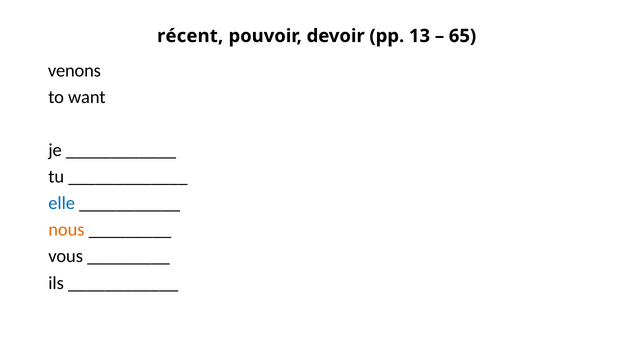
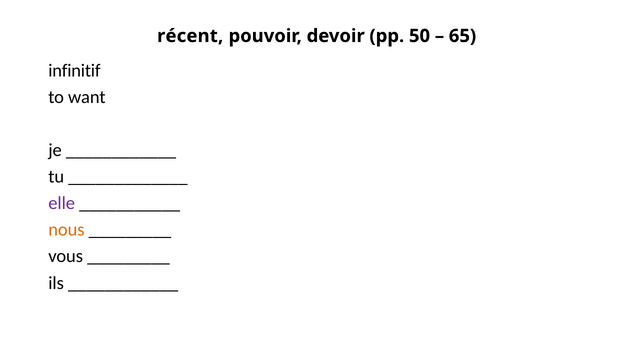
13: 13 -> 50
venons: venons -> infinitif
elle colour: blue -> purple
